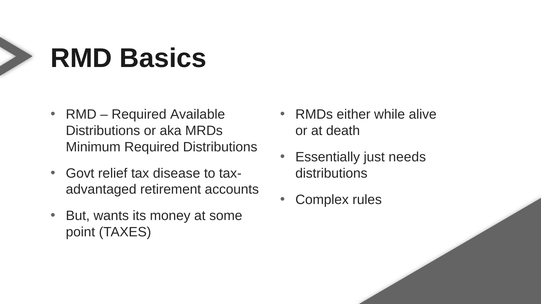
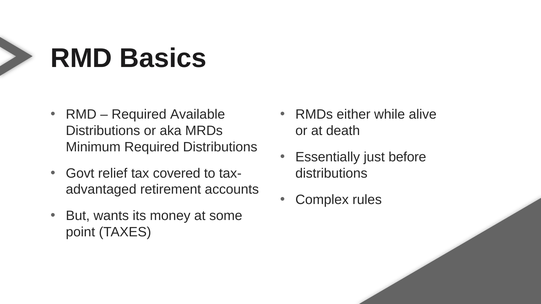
needs: needs -> before
disease: disease -> covered
